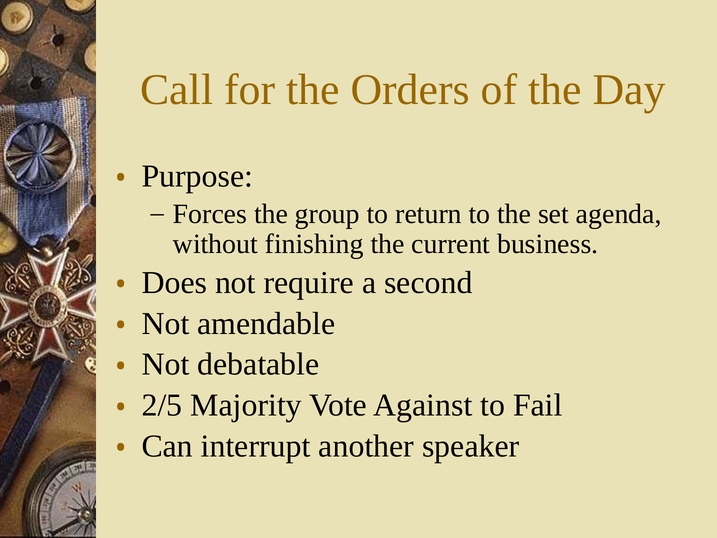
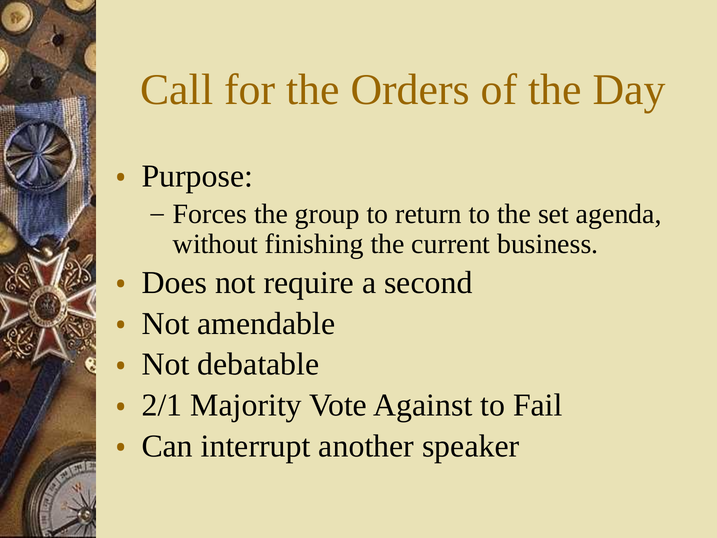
2/5: 2/5 -> 2/1
